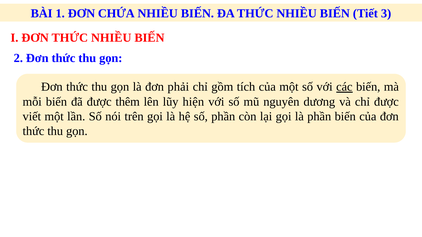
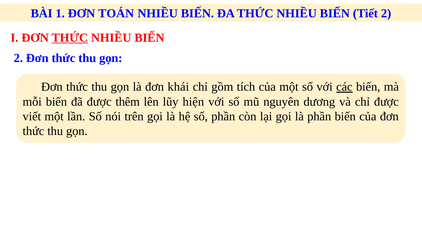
CHỨA: CHỨA -> TOÁN
Tiết 3: 3 -> 2
THỨC at (70, 38) underline: none -> present
phải: phải -> khái
